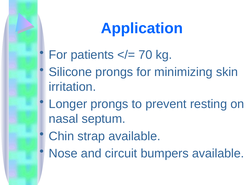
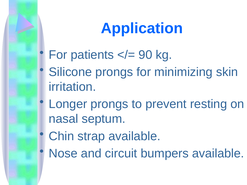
70: 70 -> 90
